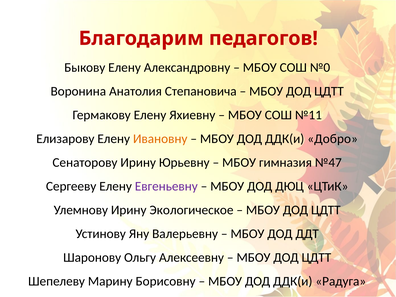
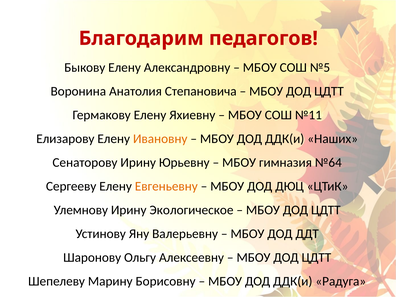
№0: №0 -> №5
Добро: Добро -> Наших
№47: №47 -> №64
Евгеньевну colour: purple -> orange
